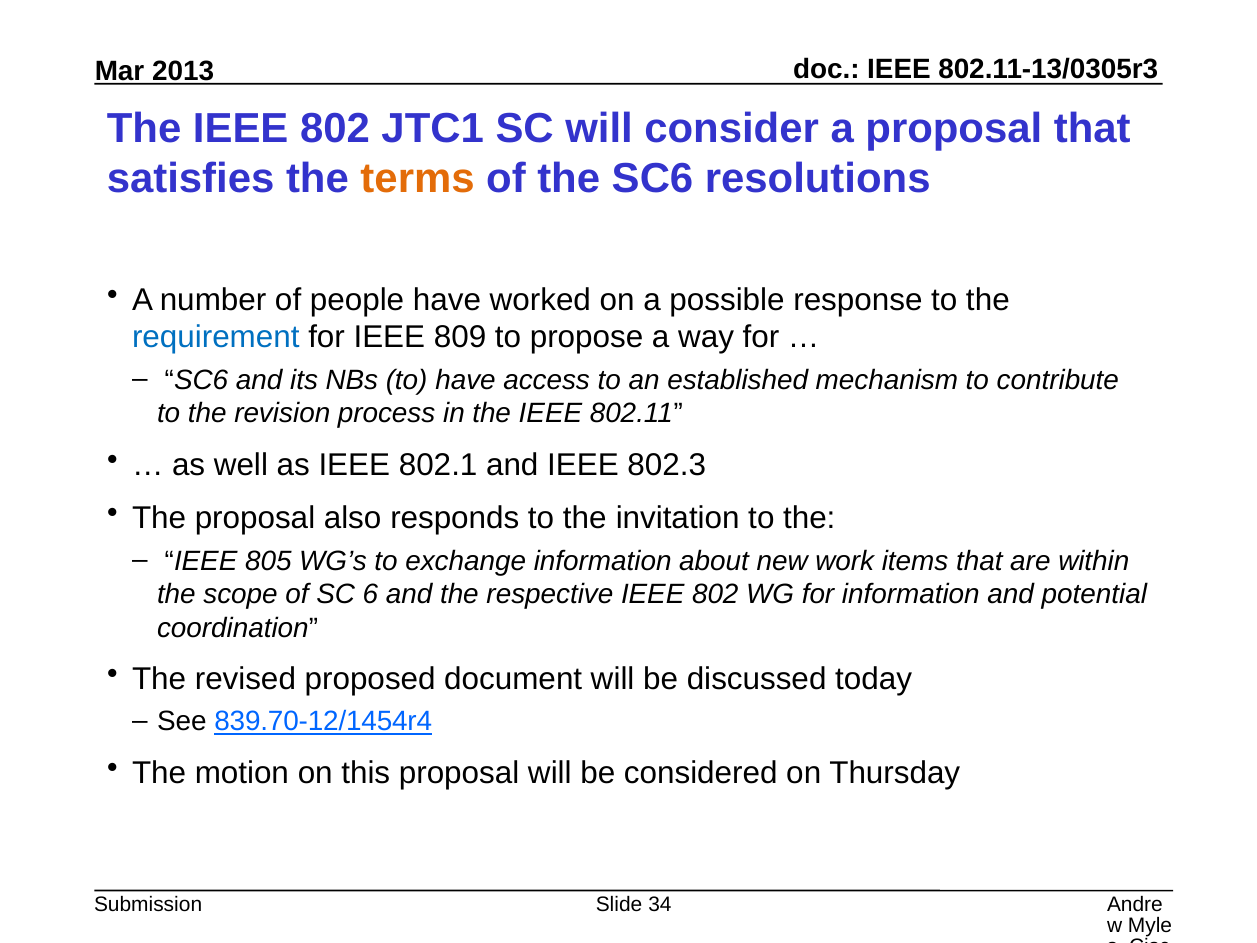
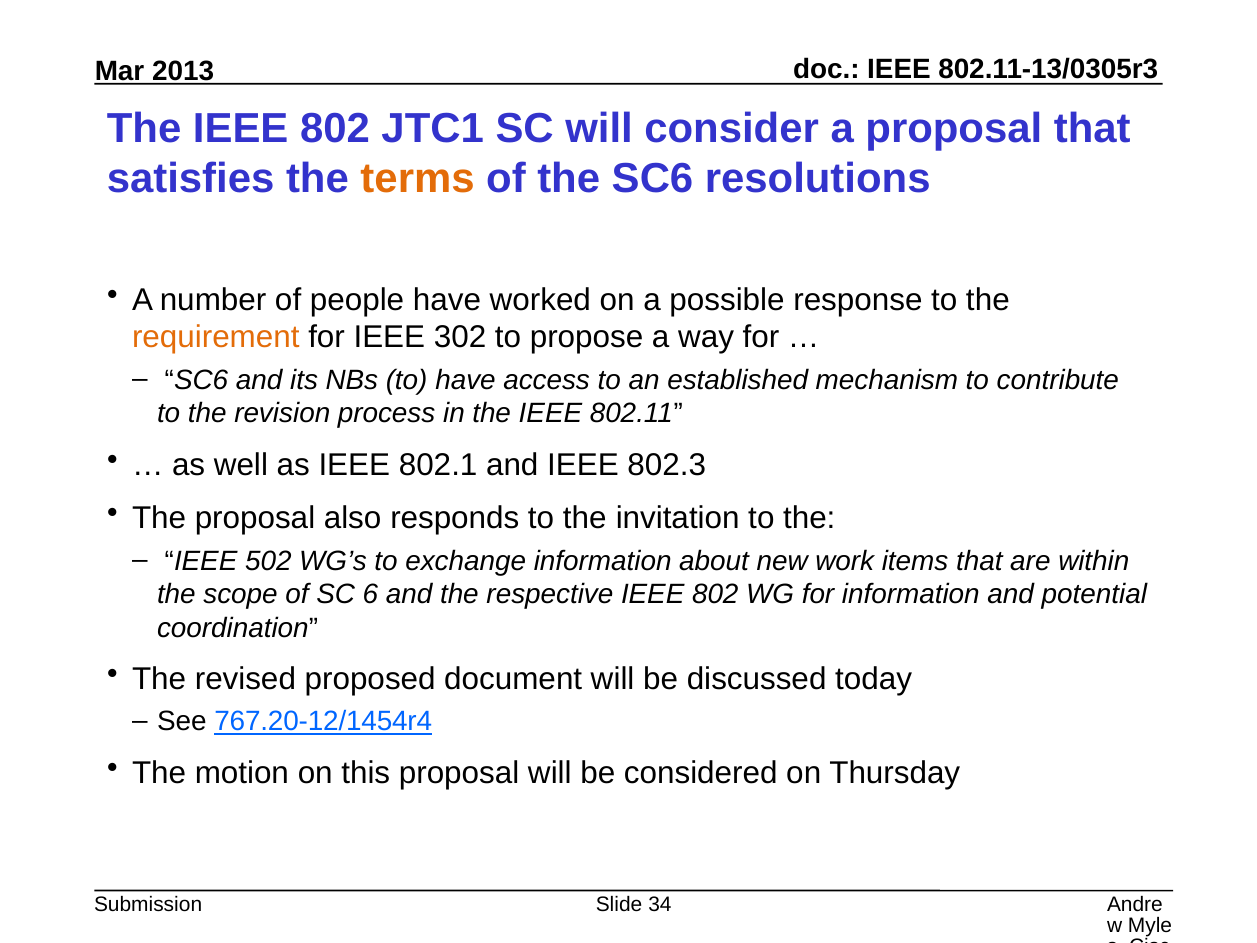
requirement colour: blue -> orange
809: 809 -> 302
805: 805 -> 502
839.70-12/1454r4: 839.70-12/1454r4 -> 767.20-12/1454r4
